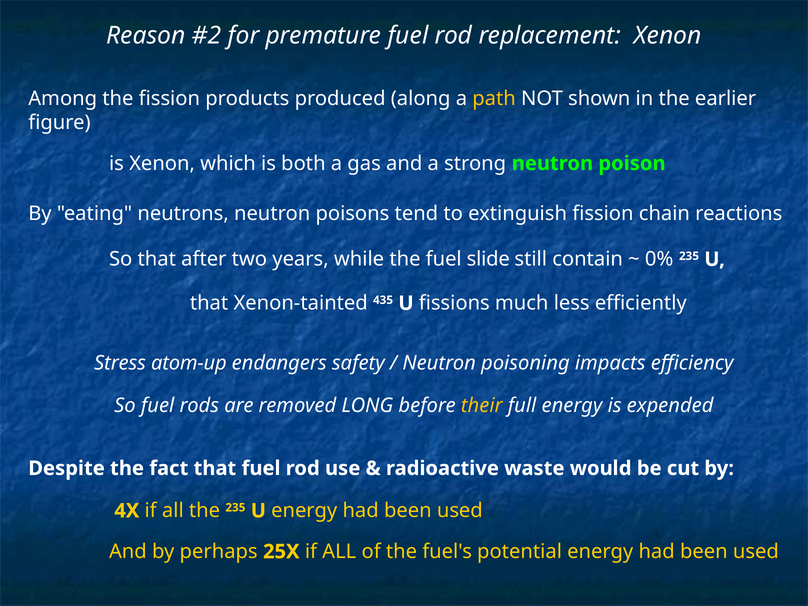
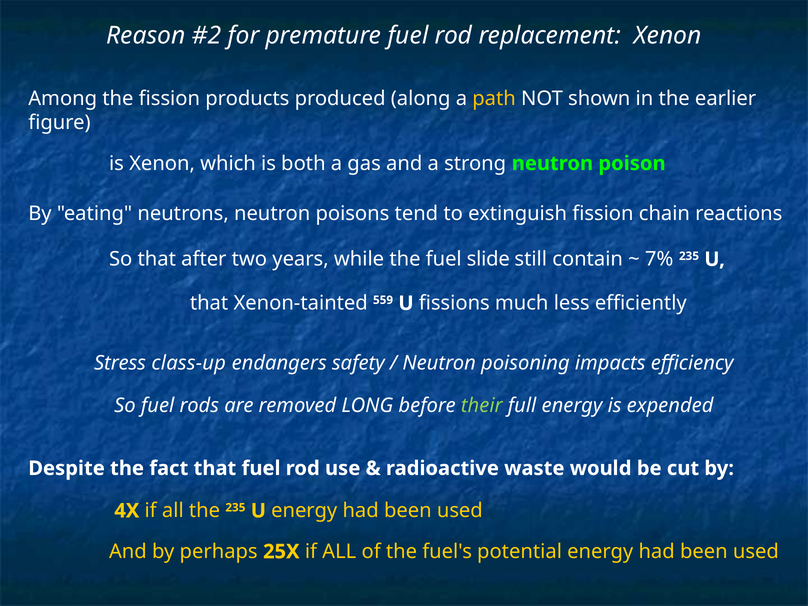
0%: 0% -> 7%
435: 435 -> 559
atom-up: atom-up -> class-up
their colour: yellow -> light green
